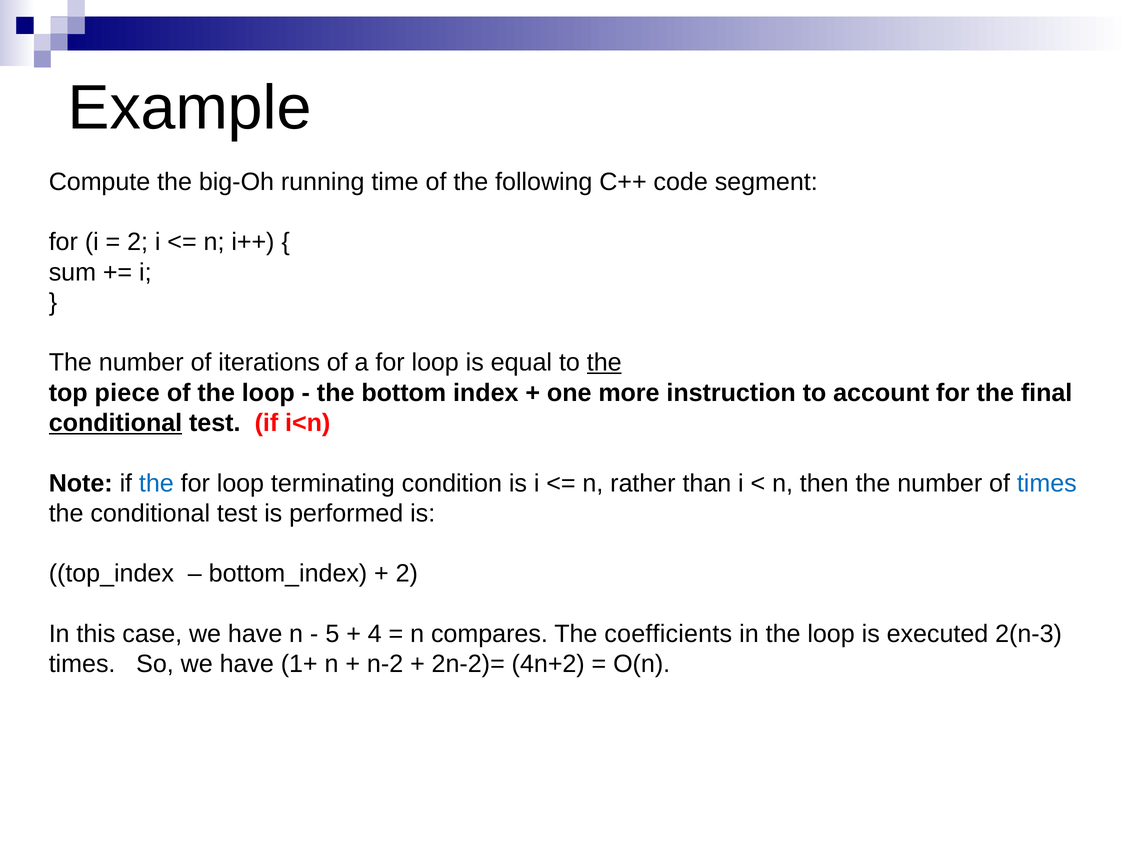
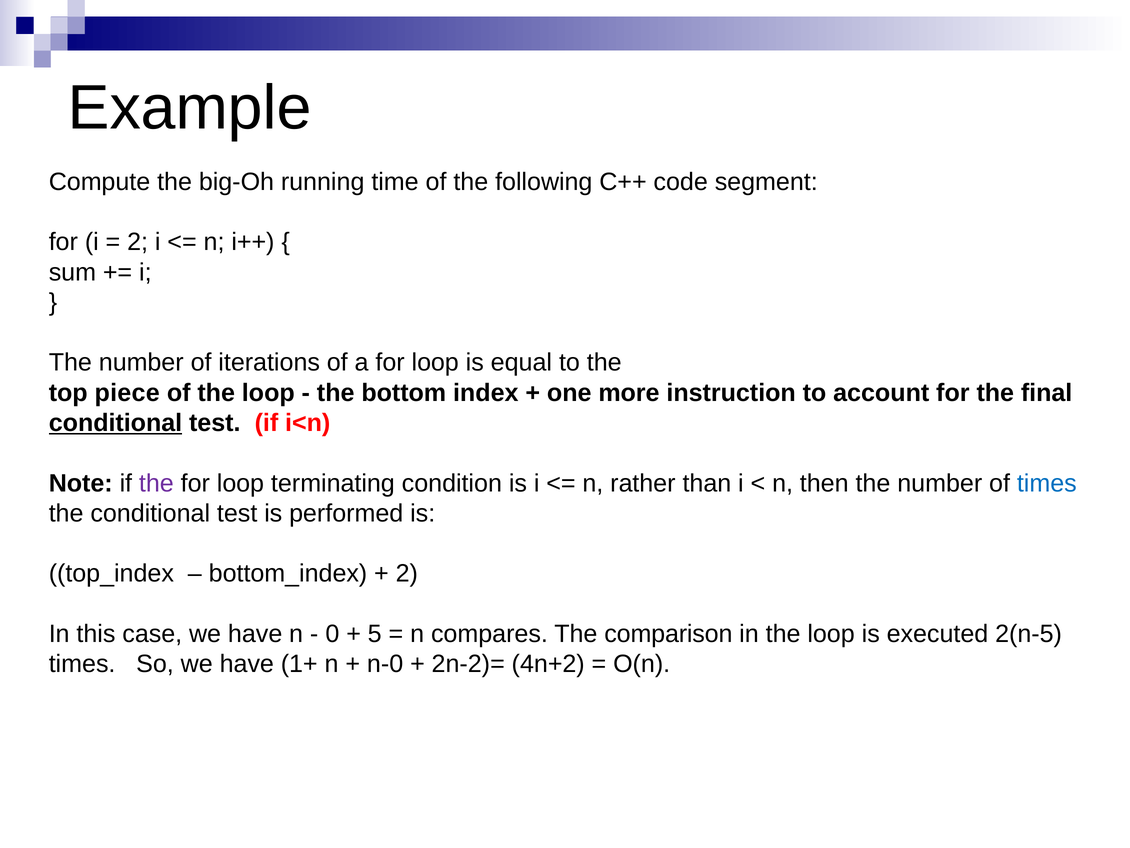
the at (604, 362) underline: present -> none
the at (156, 483) colour: blue -> purple
5: 5 -> 0
4: 4 -> 5
coefficients: coefficients -> comparison
2(n-3: 2(n-3 -> 2(n-5
n-2: n-2 -> n-0
